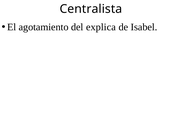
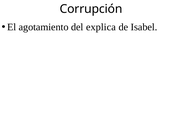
Centralista: Centralista -> Corrupción
